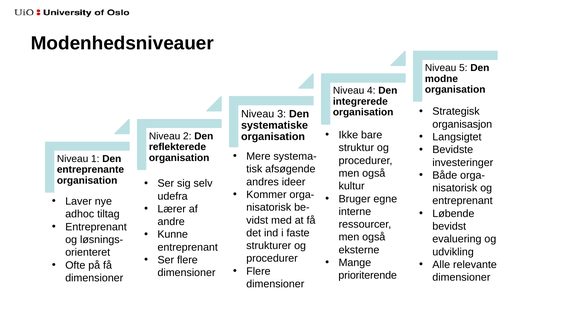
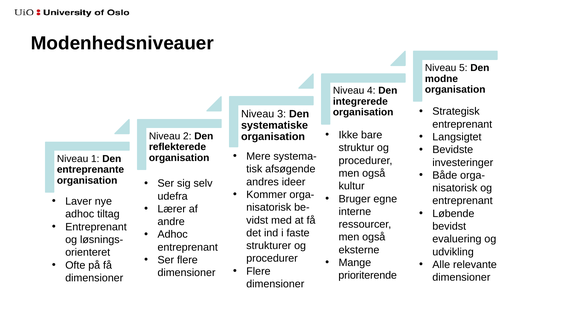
organisasjon at (462, 124): organisasjon -> entreprenant
Kunne at (173, 235): Kunne -> Adhoc
